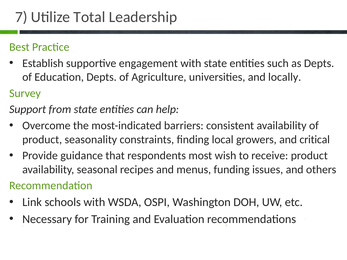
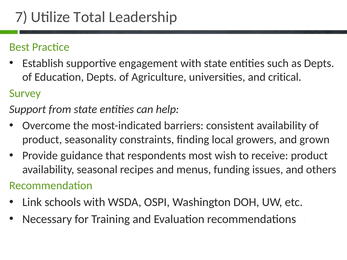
locally: locally -> critical
critical: critical -> grown
